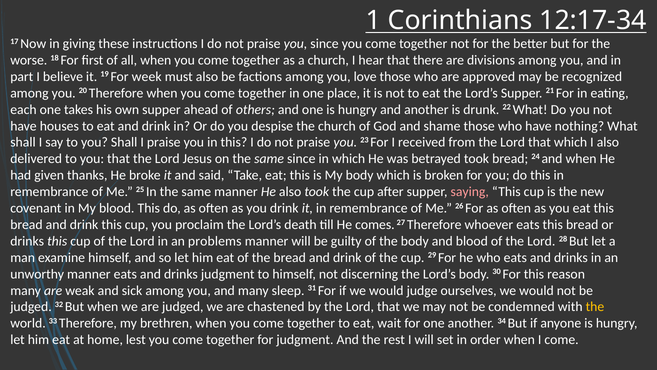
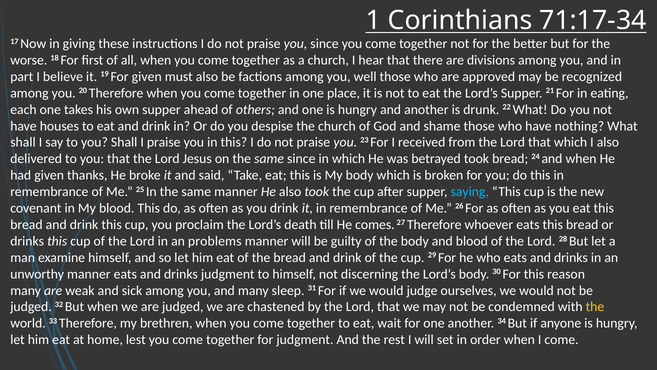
12:17-34: 12:17-34 -> 71:17-34
For week: week -> given
love: love -> well
saying colour: pink -> light blue
